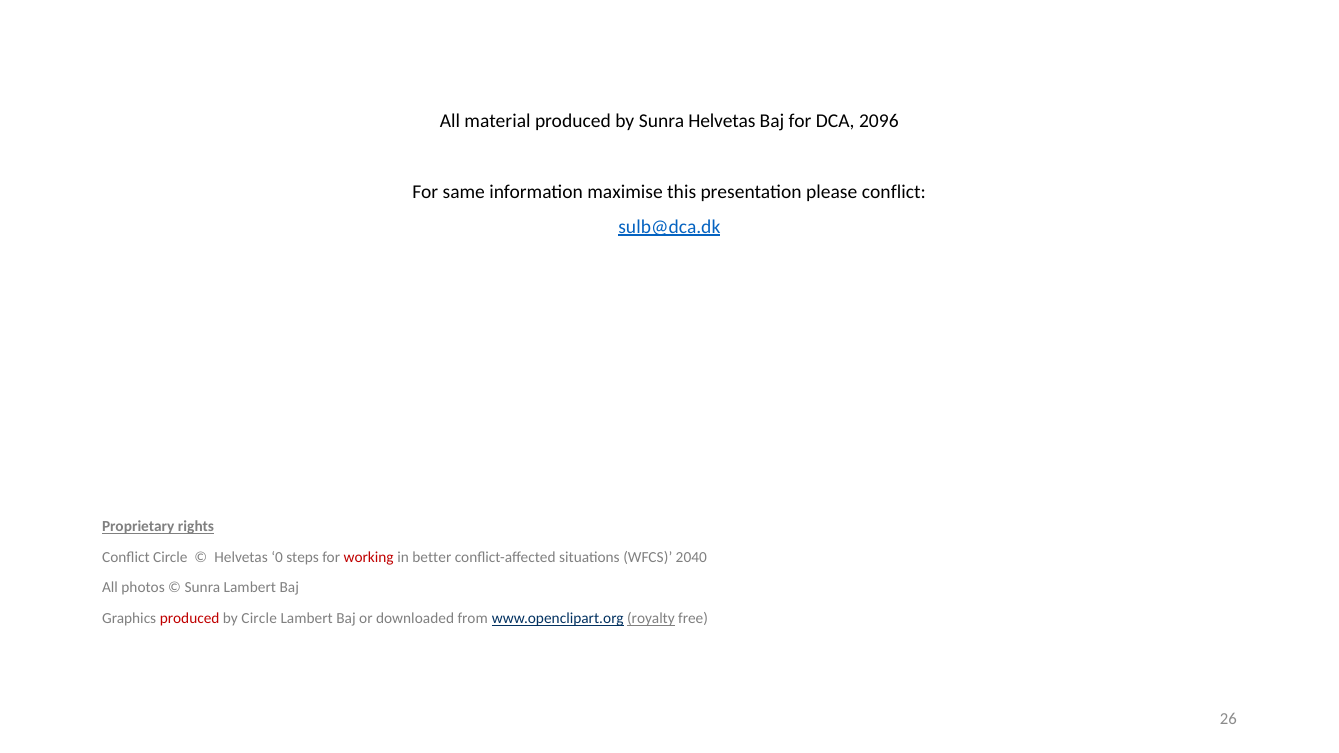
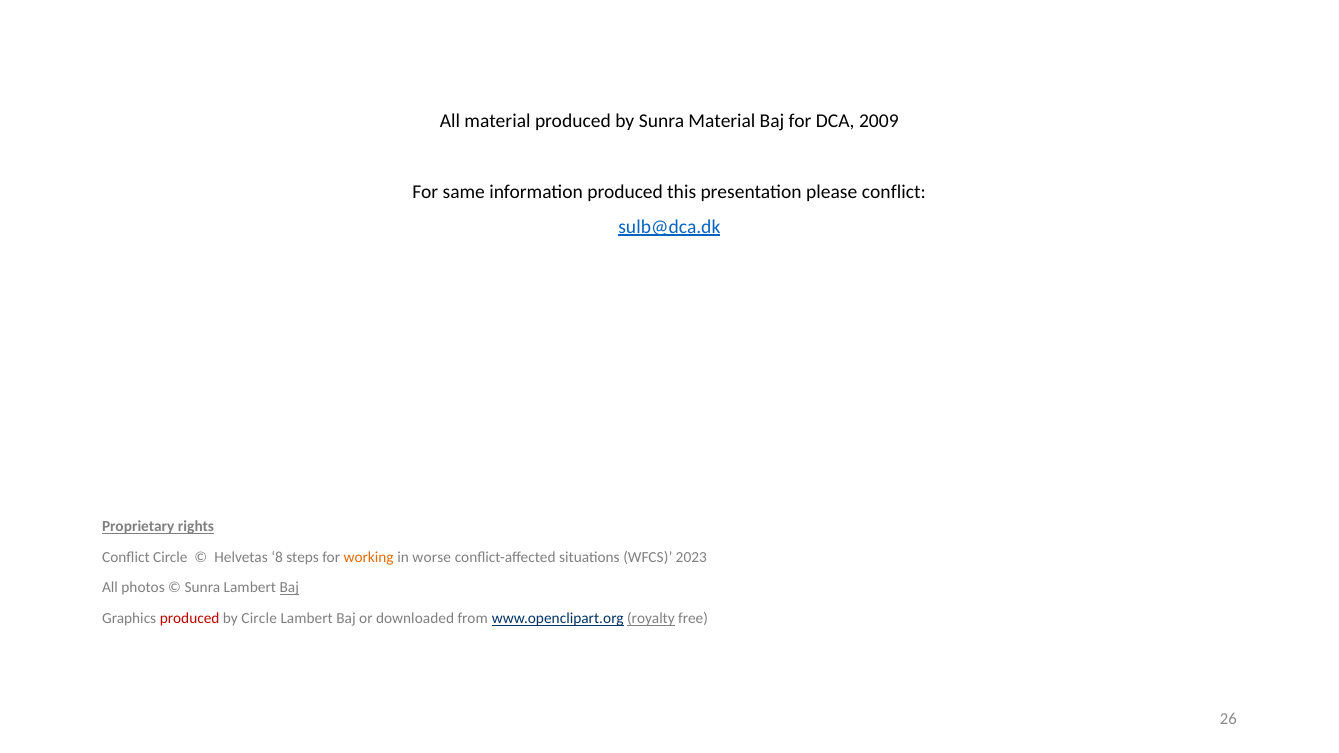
Sunra Helvetas: Helvetas -> Material
2096: 2096 -> 2009
information maximise: maximise -> produced
0: 0 -> 8
working colour: red -> orange
better: better -> worse
2040: 2040 -> 2023
Baj at (289, 588) underline: none -> present
